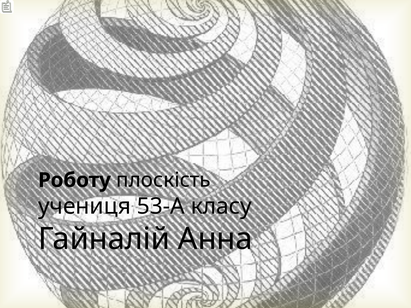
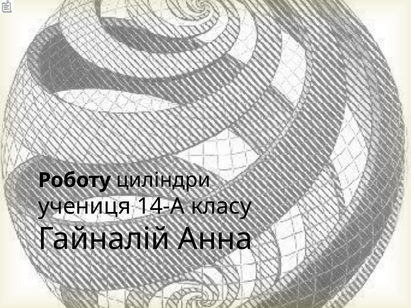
плоскість: плоскість -> циліндри
53-А: 53-А -> 14-А
